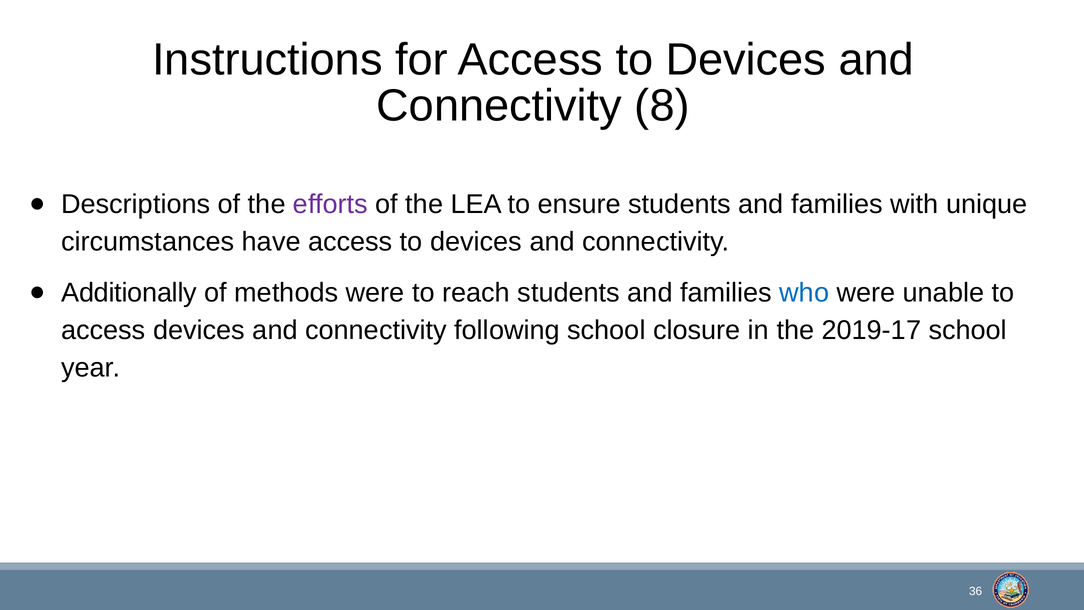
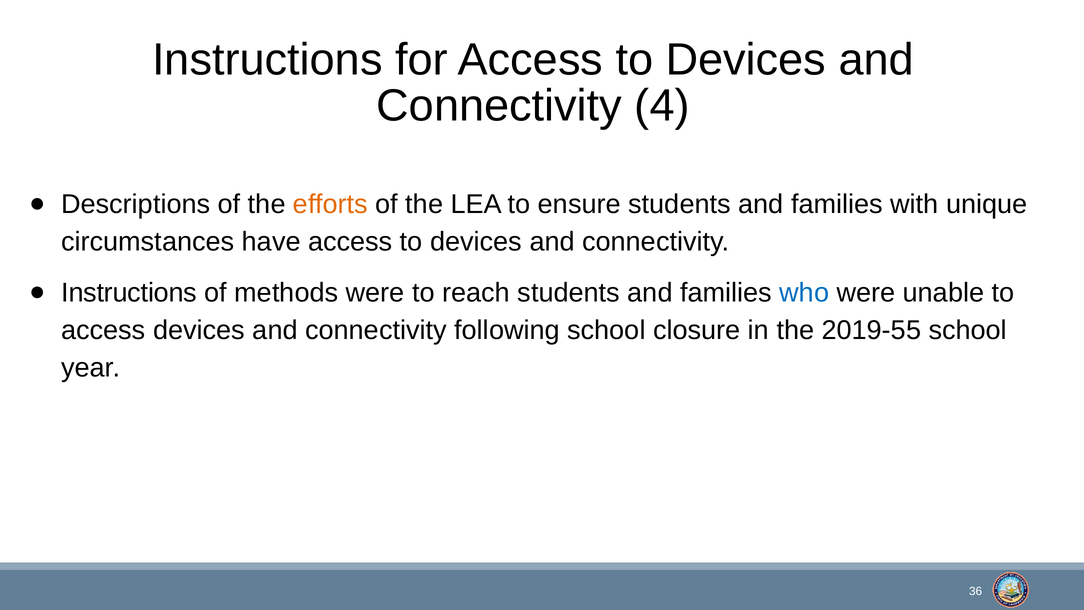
8: 8 -> 4
efforts colour: purple -> orange
Additionally at (129, 293): Additionally -> Instructions
2019-17: 2019-17 -> 2019-55
